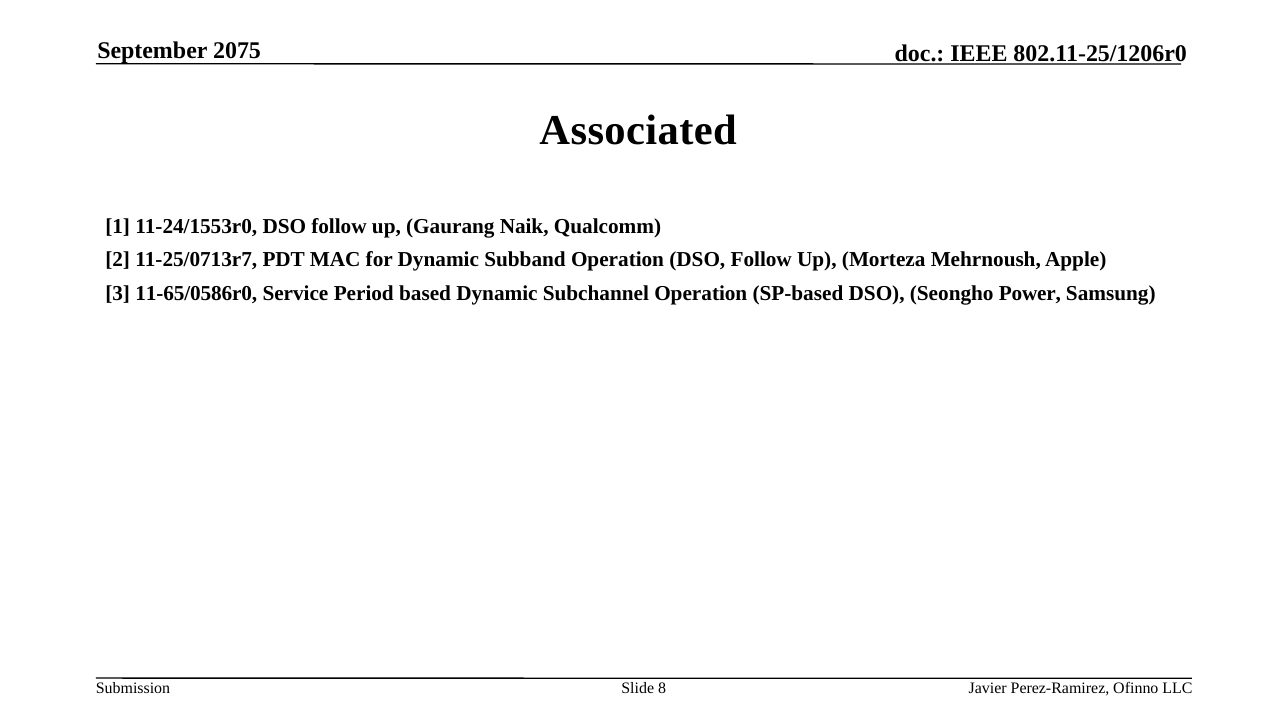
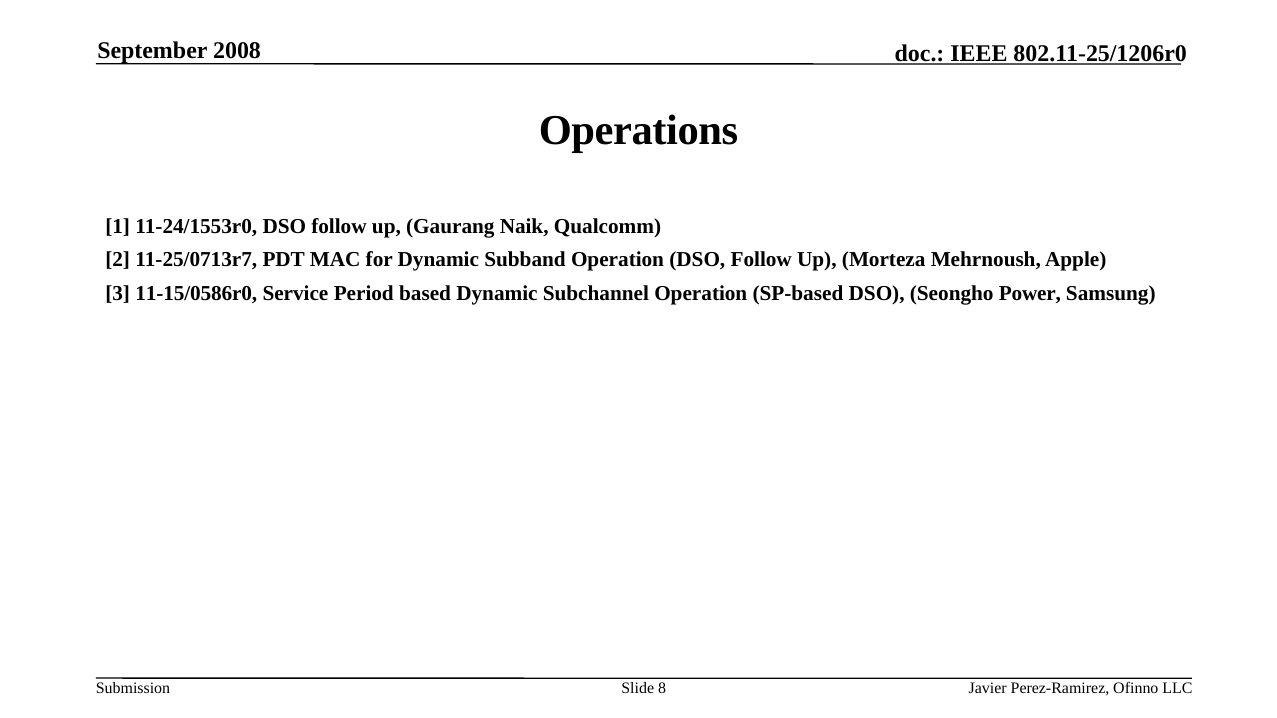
2075: 2075 -> 2008
Associated: Associated -> Operations
11-65/0586r0: 11-65/0586r0 -> 11-15/0586r0
